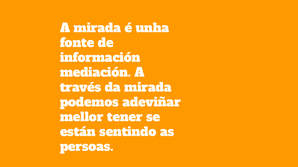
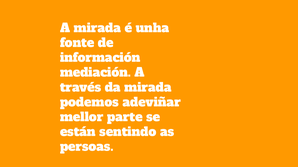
tener: tener -> parte
